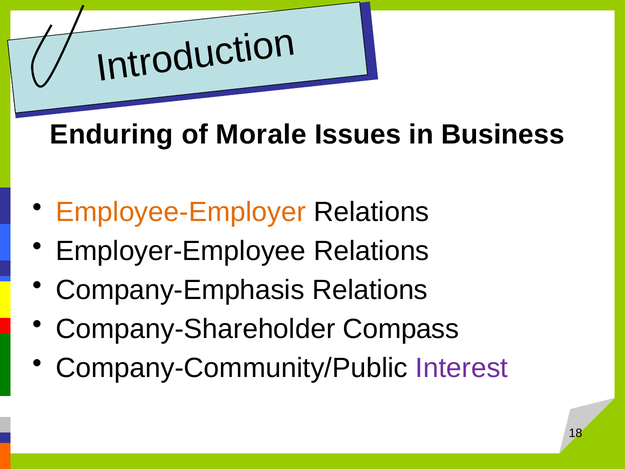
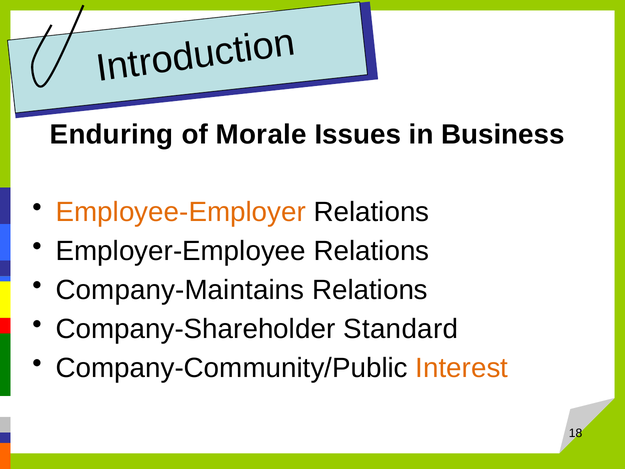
Company-Emphasis: Company-Emphasis -> Company-Maintains
Compass: Compass -> Standard
Interest colour: purple -> orange
